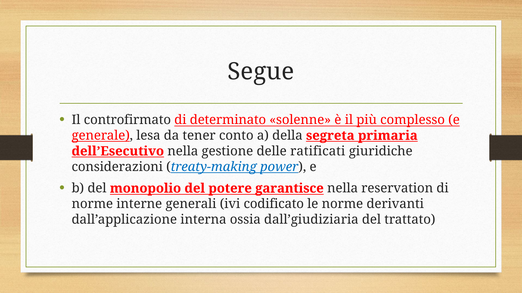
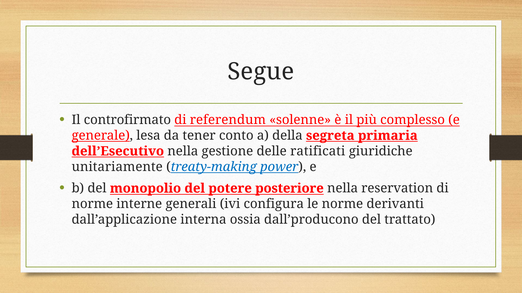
determinato: determinato -> referendum
considerazioni: considerazioni -> unitariamente
garantisce: garantisce -> posteriore
codificato: codificato -> configura
dall’giudiziaria: dall’giudiziaria -> dall’producono
